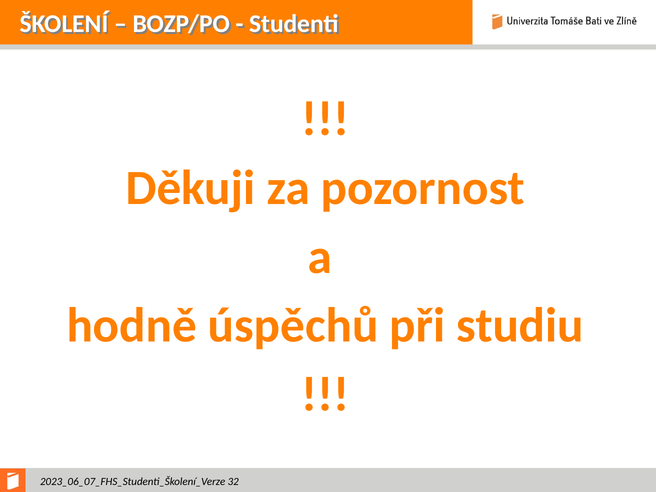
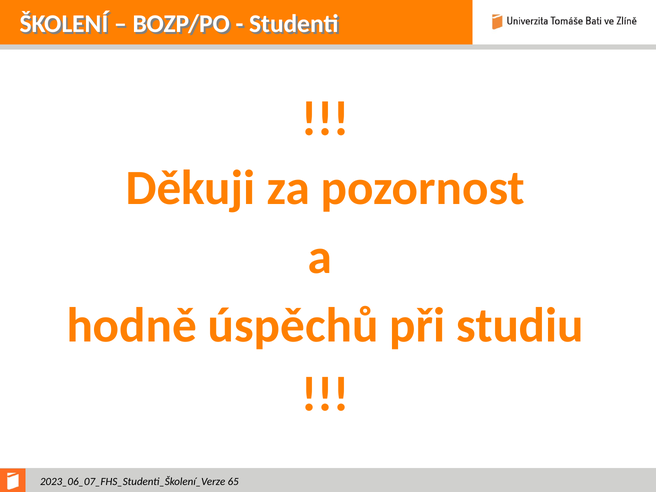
32: 32 -> 65
